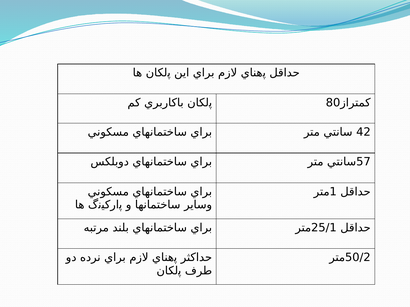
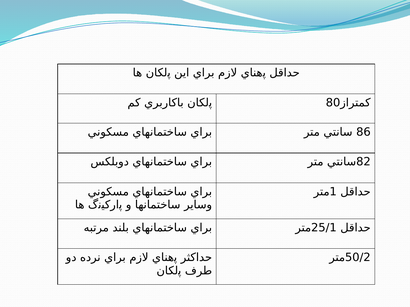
42: 42 -> 86
57: 57 -> 82
